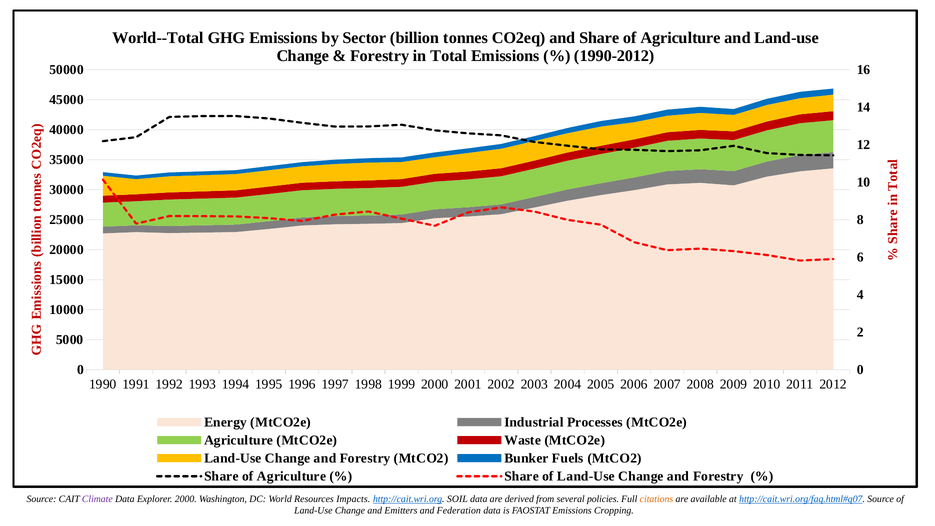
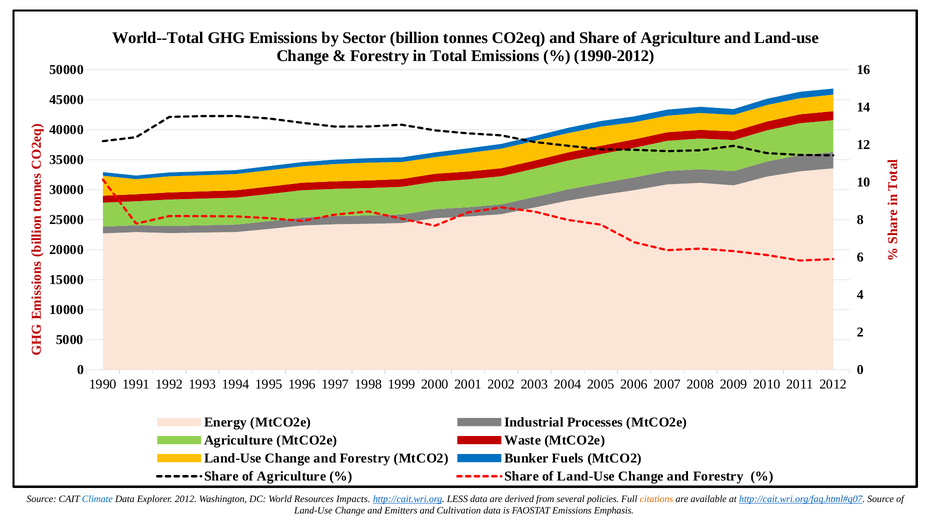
Climate colour: purple -> blue
Explorer 2000: 2000 -> 2012
SOIL: SOIL -> LESS
Federation: Federation -> Cultivation
Cropping: Cropping -> Emphasis
